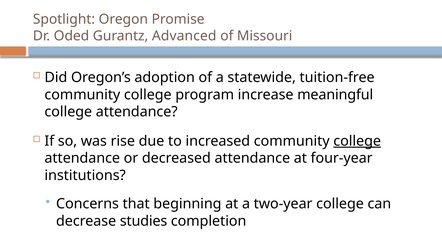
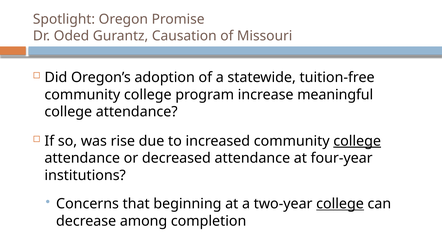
Advanced: Advanced -> Causation
college at (340, 204) underline: none -> present
studies: studies -> among
